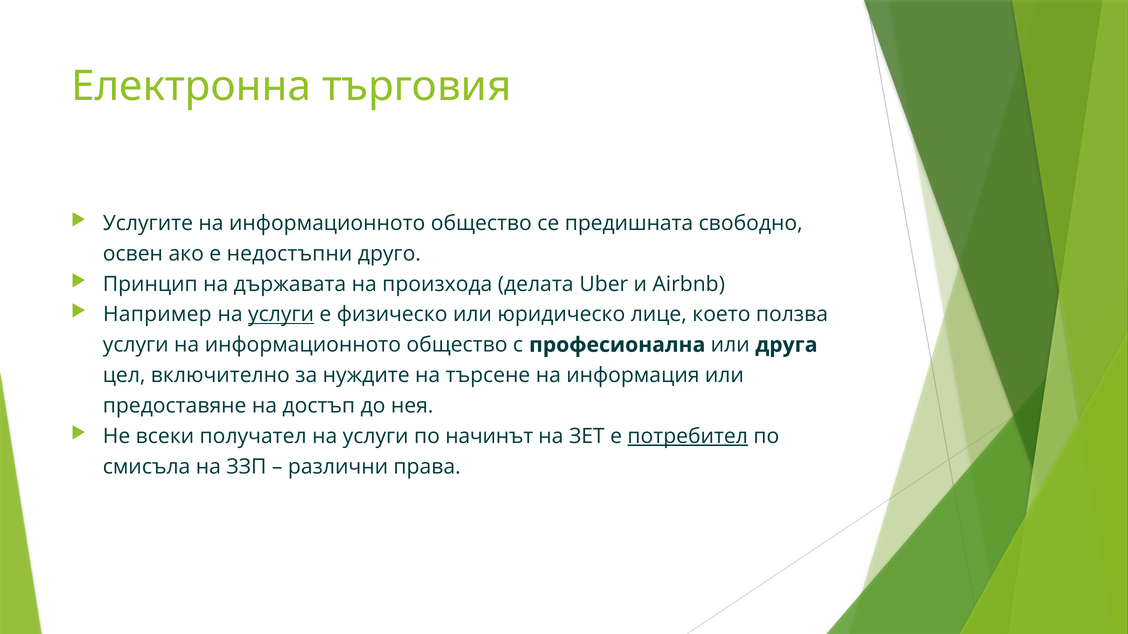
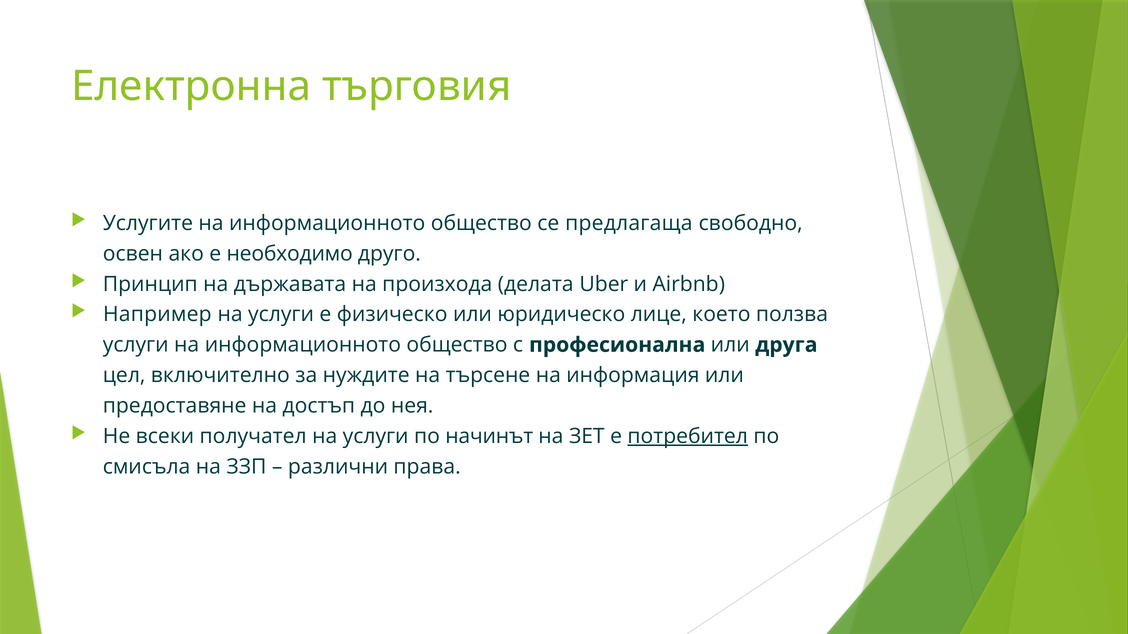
предишната: предишната -> предлагаща
недостъпни: недостъпни -> необходимо
услуги at (281, 315) underline: present -> none
